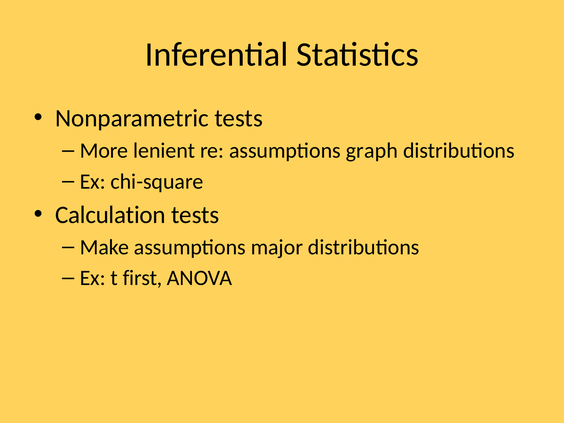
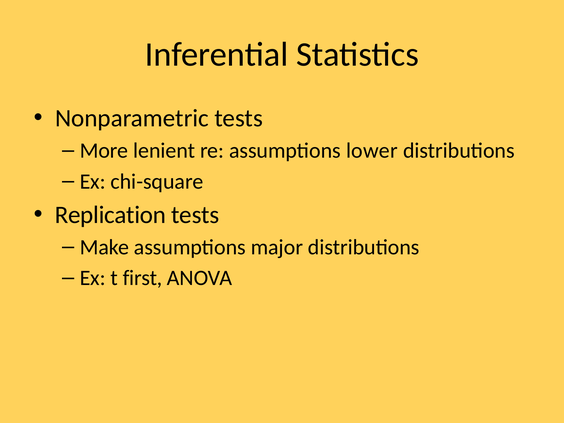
graph: graph -> lower
Calculation: Calculation -> Replication
